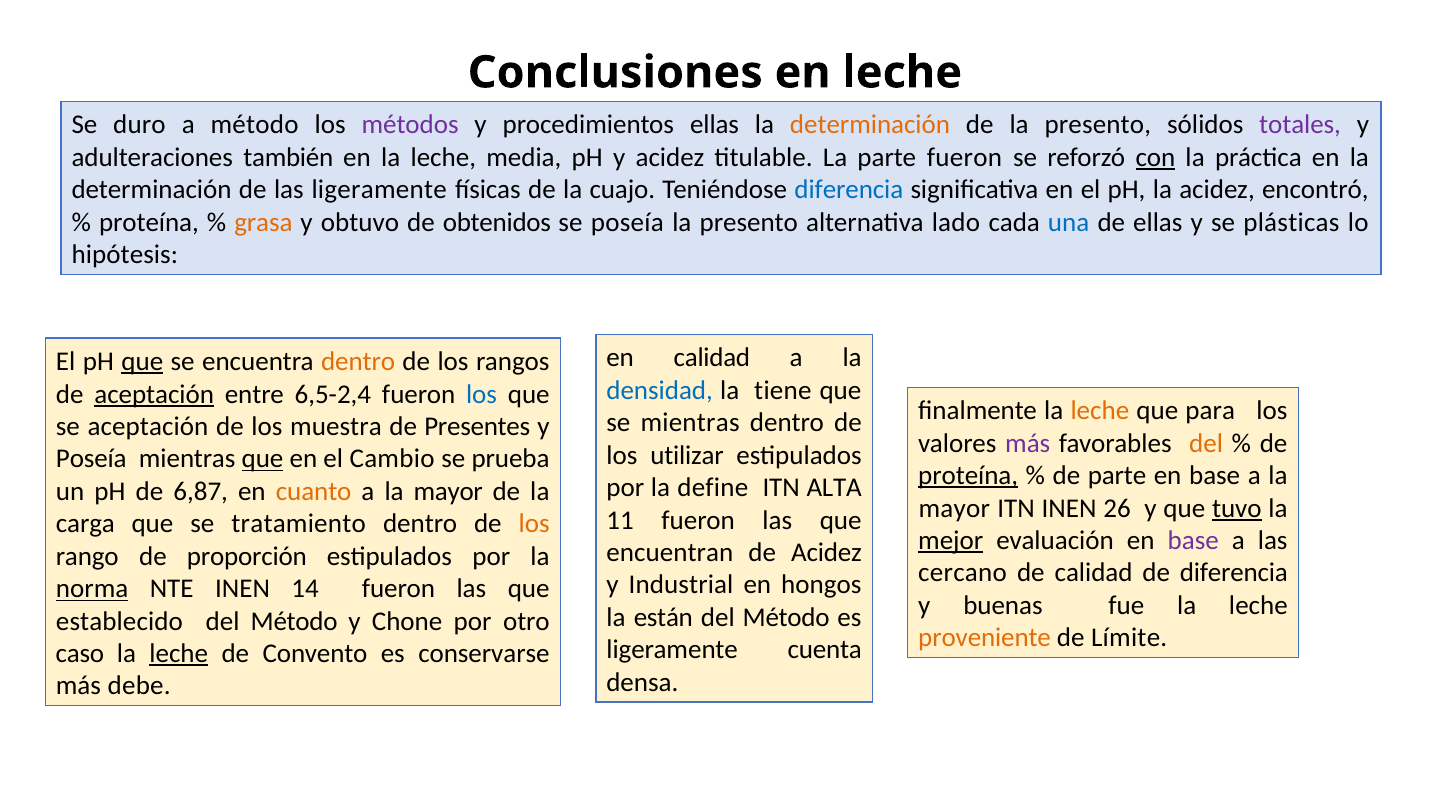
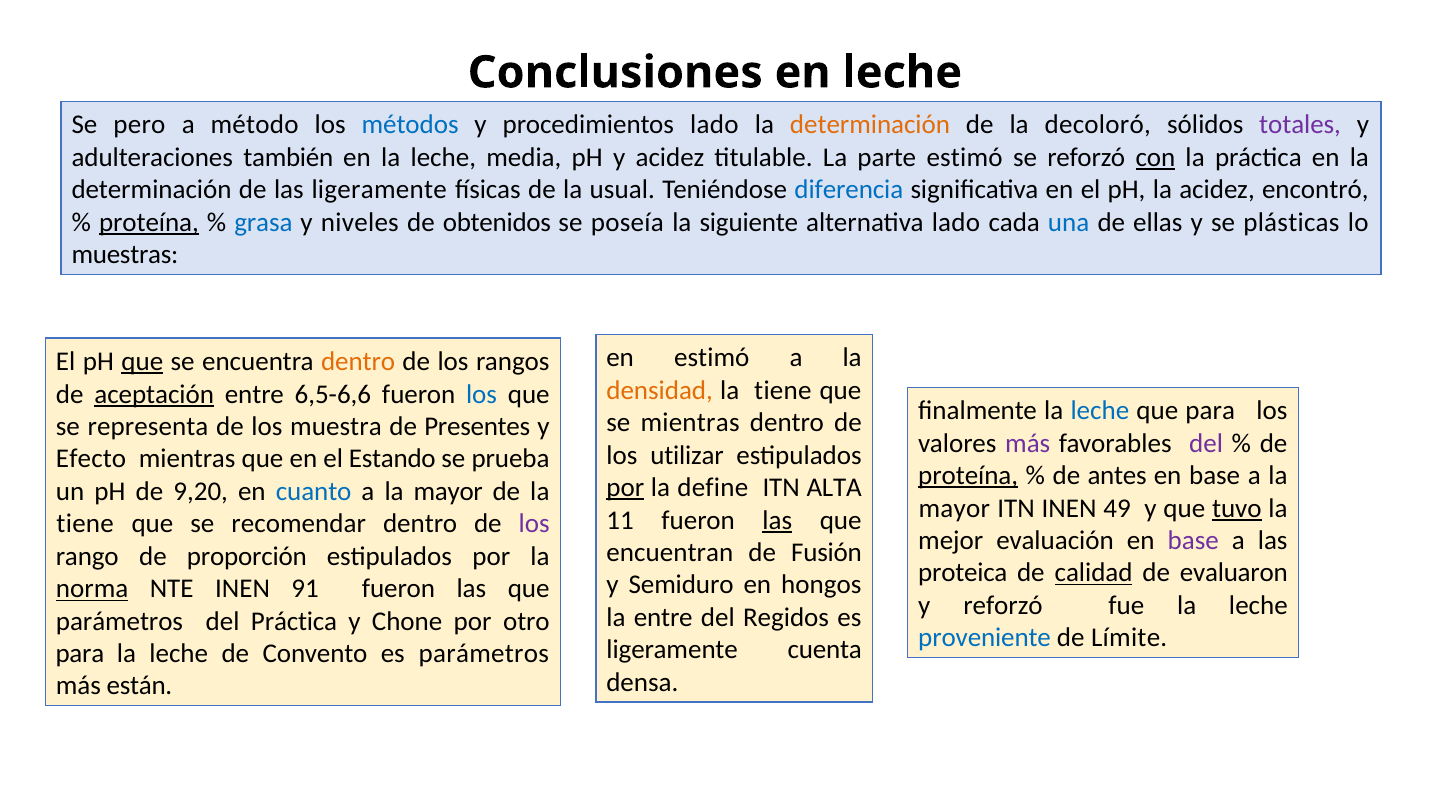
duro: duro -> pero
métodos colour: purple -> blue
procedimientos ellas: ellas -> lado
de la presento: presento -> decoloró
parte fueron: fueron -> estimó
cuajo: cuajo -> usual
proteína at (149, 222) underline: none -> present
grasa colour: orange -> blue
obtuvo: obtuvo -> niveles
presento at (749, 222): presento -> siguiente
hipótesis: hipótesis -> muestras
en calidad: calidad -> estimó
densidad colour: blue -> orange
6,5-2,4: 6,5-2,4 -> 6,5-6,6
leche at (1100, 411) colour: orange -> blue
se aceptación: aceptación -> representa
del at (1206, 443) colour: orange -> purple
Poseía at (91, 459): Poseía -> Efecto
que at (262, 459) underline: present -> none
Cambio: Cambio -> Estando
de parte: parte -> antes
por at (625, 488) underline: none -> present
6,87: 6,87 -> 9,20
cuanto colour: orange -> blue
26: 26 -> 49
las at (777, 520) underline: none -> present
carga at (85, 524): carga -> tiene
tratamiento: tratamiento -> recomendar
los at (534, 524) colour: orange -> purple
mejor underline: present -> none
de Acidez: Acidez -> Fusión
cercano: cercano -> proteica
calidad at (1094, 573) underline: none -> present
de diferencia: diferencia -> evaluaron
Industrial: Industrial -> Semiduro
14: 14 -> 91
y buenas: buenas -> reforzó
la están: están -> entre
Método at (786, 617): Método -> Regidos
establecido at (119, 621): establecido -> parámetros
Método at (294, 621): Método -> Práctica
proveniente colour: orange -> blue
caso at (80, 654): caso -> para
leche at (179, 654) underline: present -> none
es conservarse: conservarse -> parámetros
debe: debe -> están
